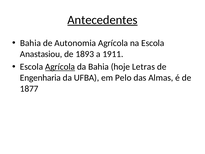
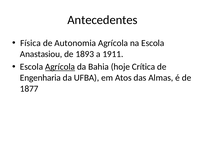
Antecedentes underline: present -> none
Bahia at (30, 43): Bahia -> Física
Letras: Letras -> Crítica
Pelo: Pelo -> Atos
